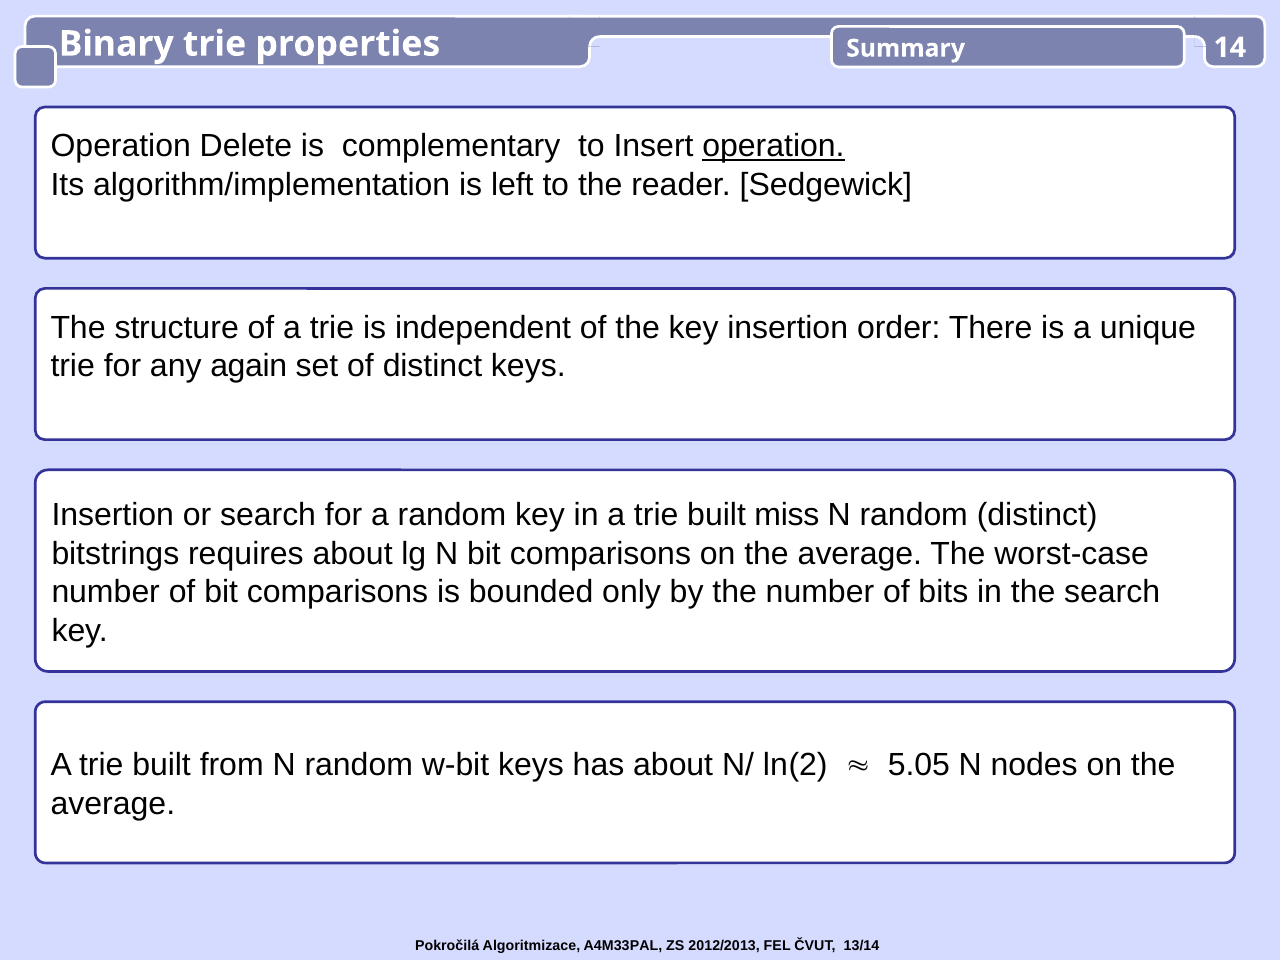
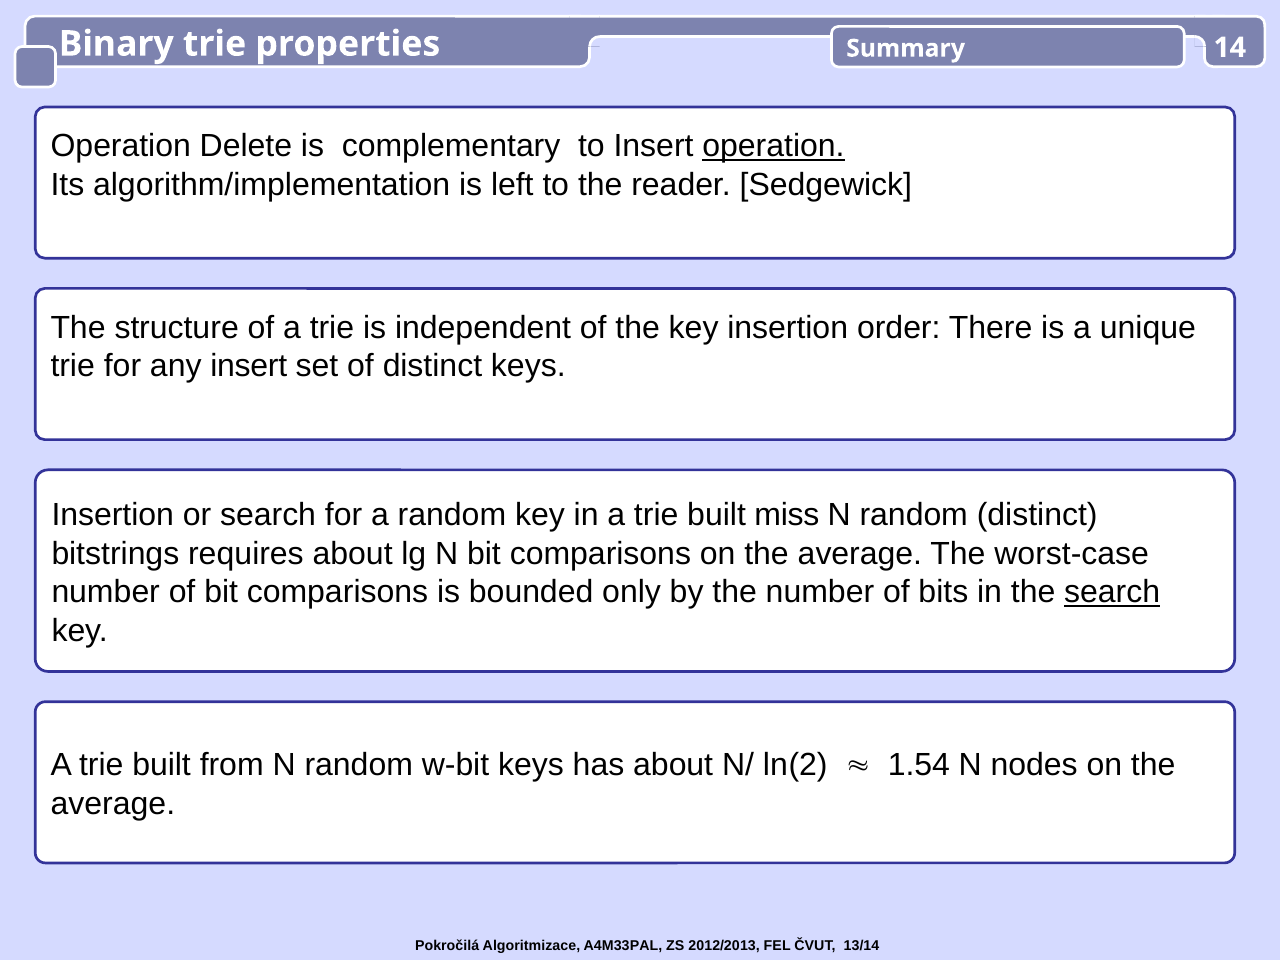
any again: again -> insert
search at (1112, 592) underline: none -> present
5.05: 5.05 -> 1.54
